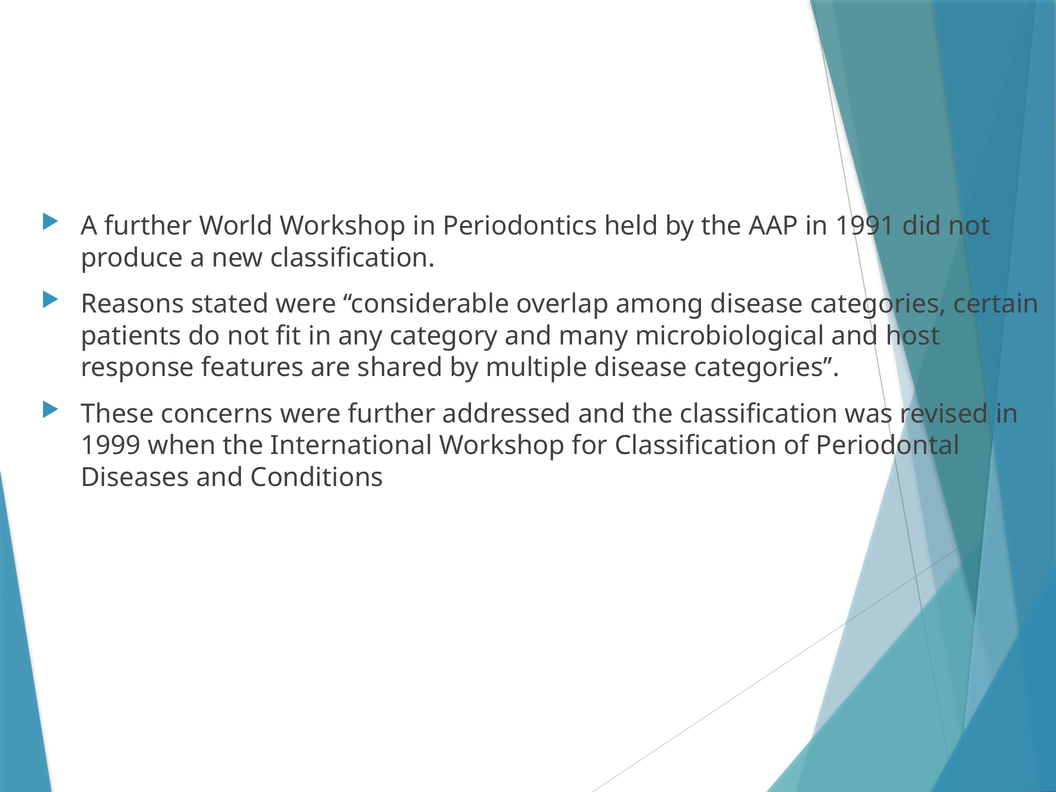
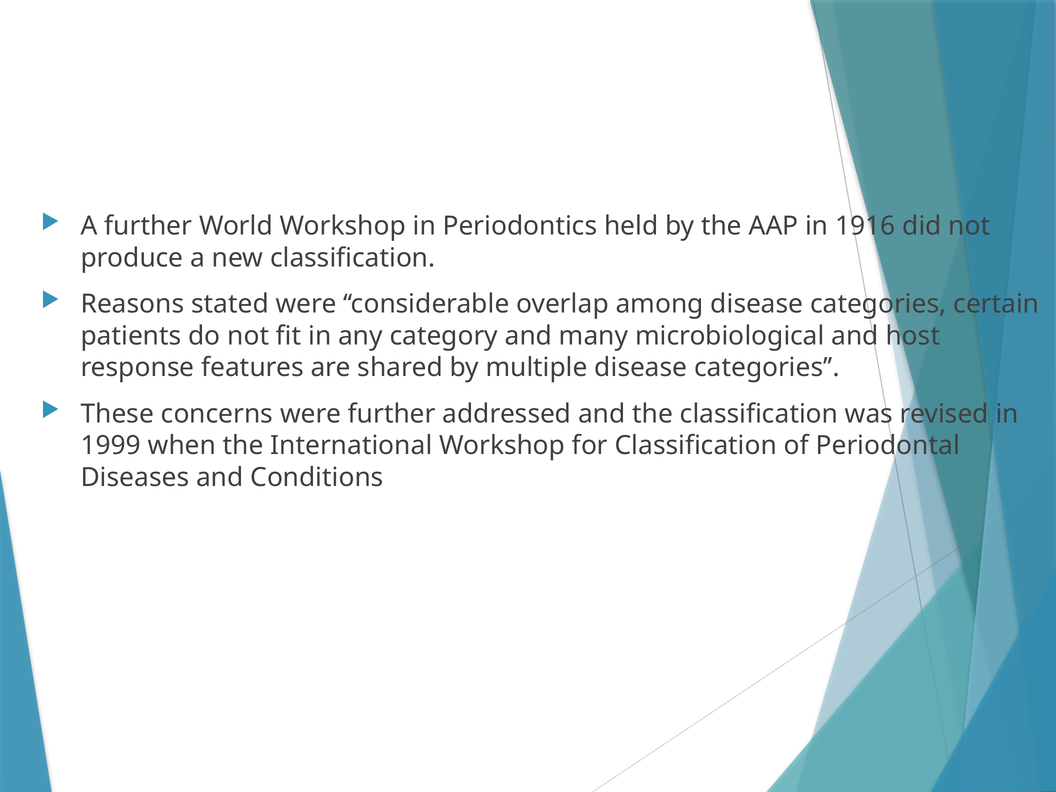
1991: 1991 -> 1916
